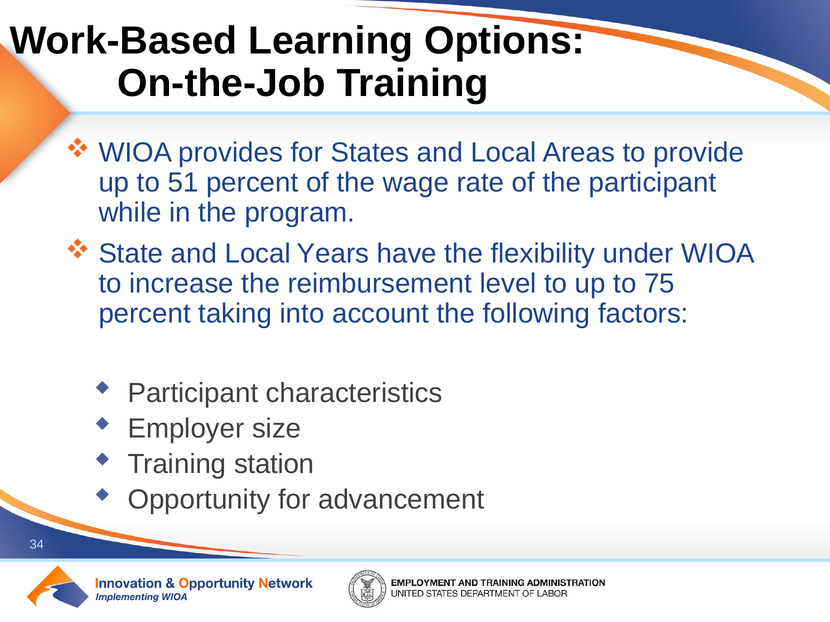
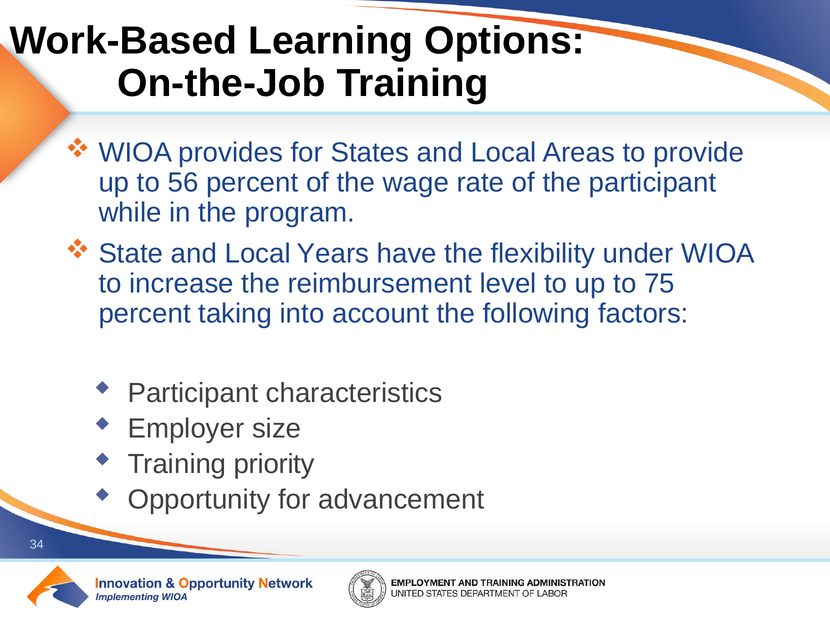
51: 51 -> 56
station: station -> priority
